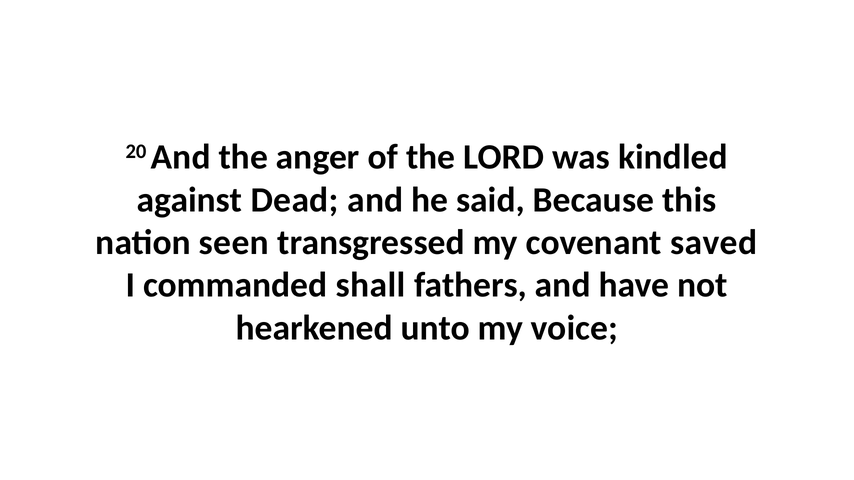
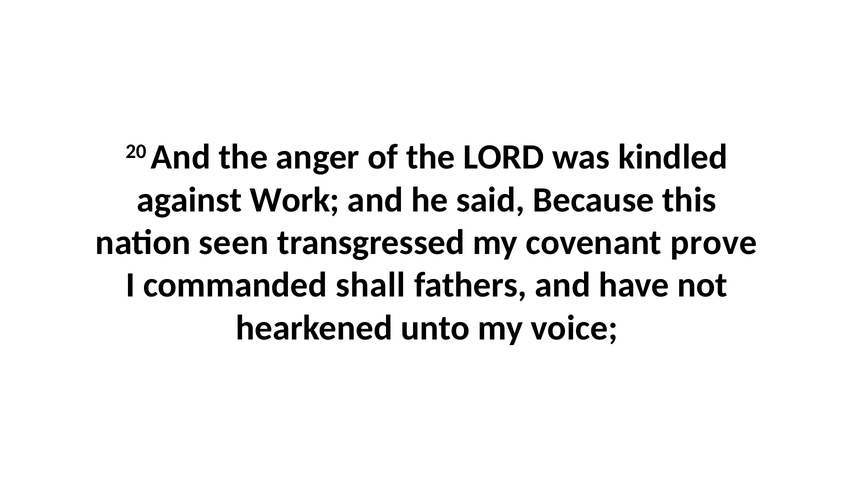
Dead: Dead -> Work
saved: saved -> prove
